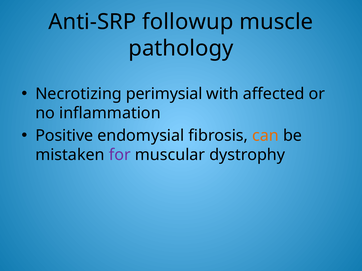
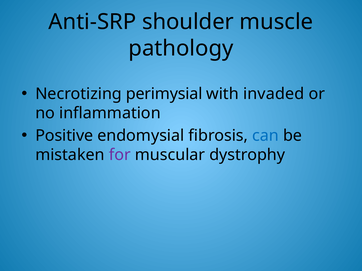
followup: followup -> shoulder
affected: affected -> invaded
can colour: orange -> blue
